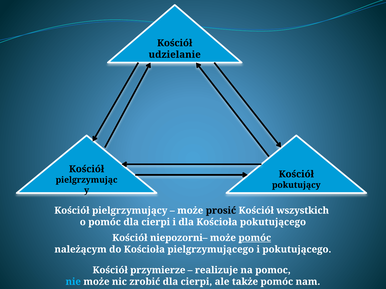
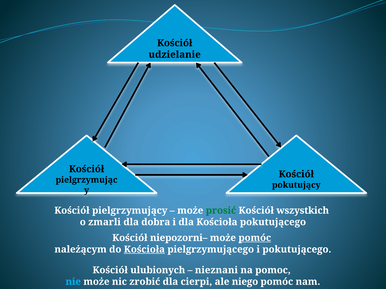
prosić colour: black -> green
o pomóc: pomóc -> zmarli
cierpi at (156, 222): cierpi -> dobra
Kościoła at (144, 250) underline: none -> present
przymierze: przymierze -> ulubionych
realizuje: realizuje -> nieznani
także: także -> niego
